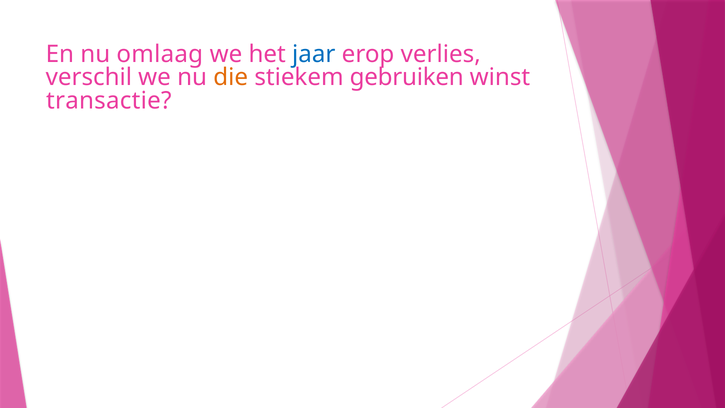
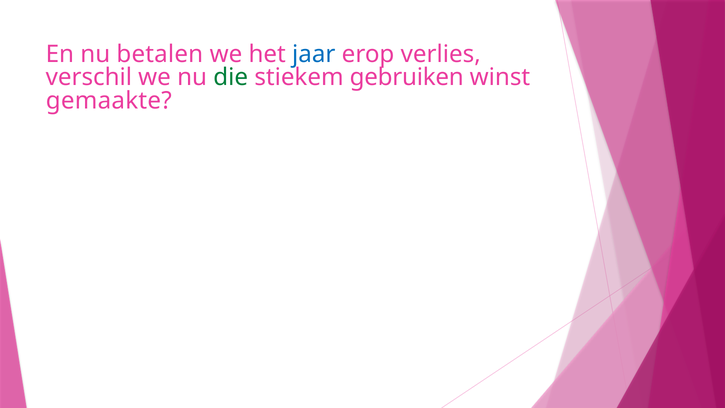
omlaag: omlaag -> betalen
die colour: orange -> green
transactie: transactie -> gemaakte
